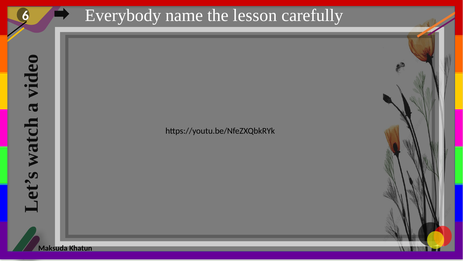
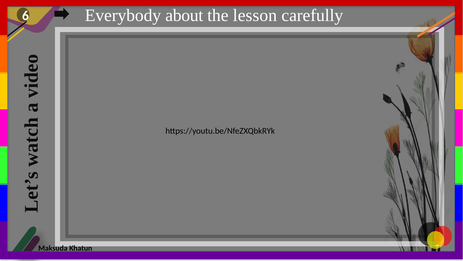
name: name -> about
